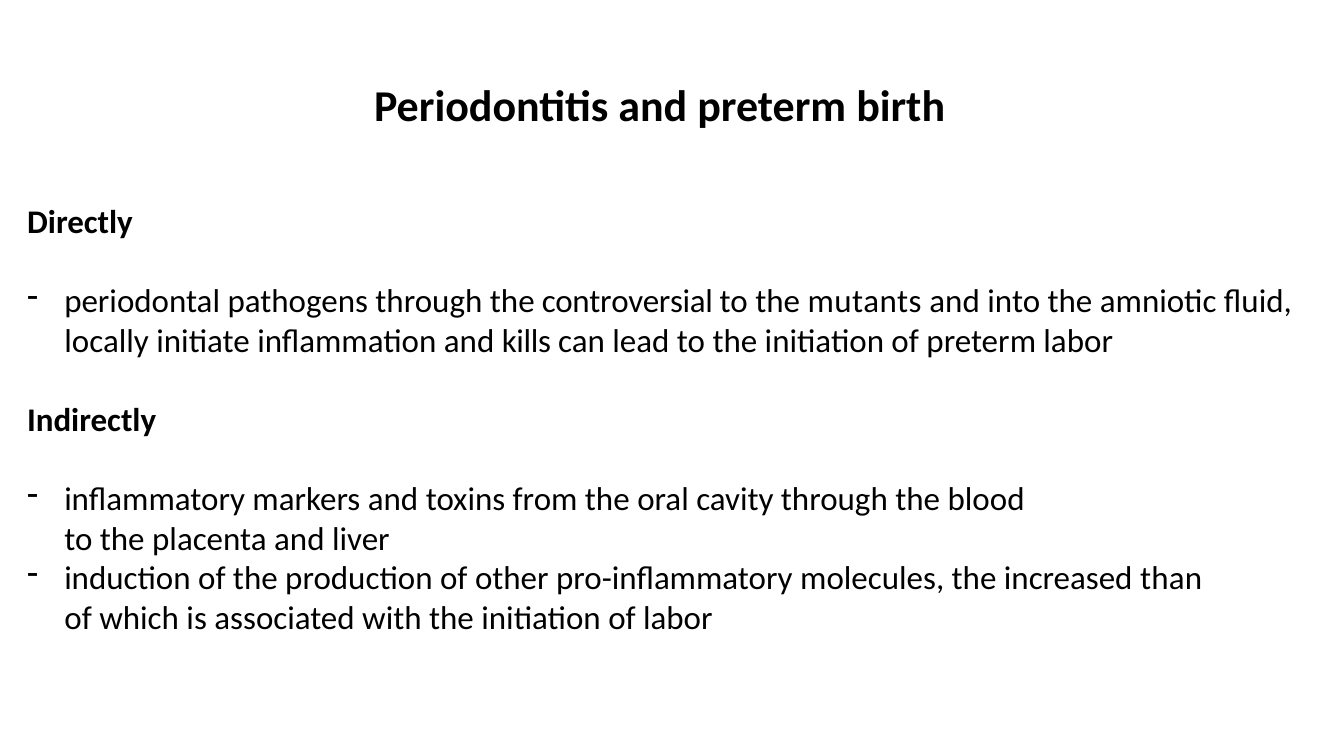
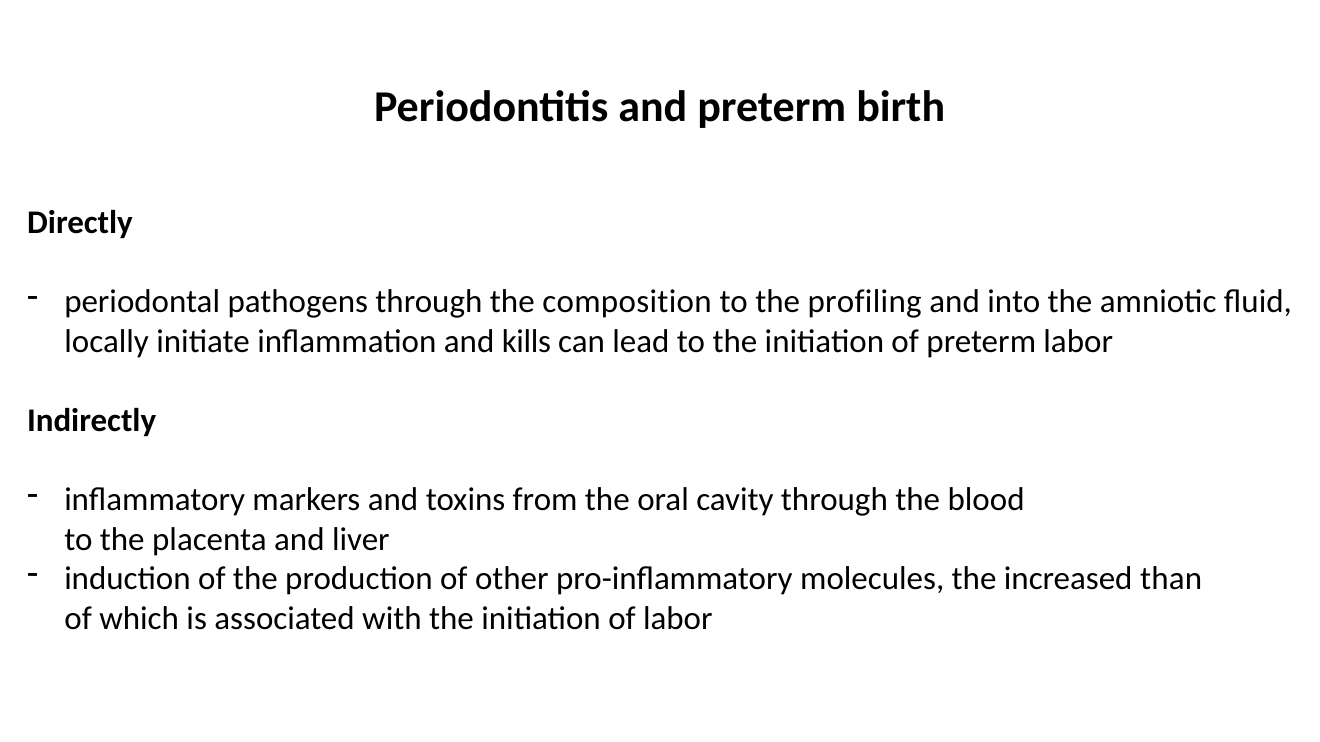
controversial: controversial -> composition
mutants: mutants -> profiling
